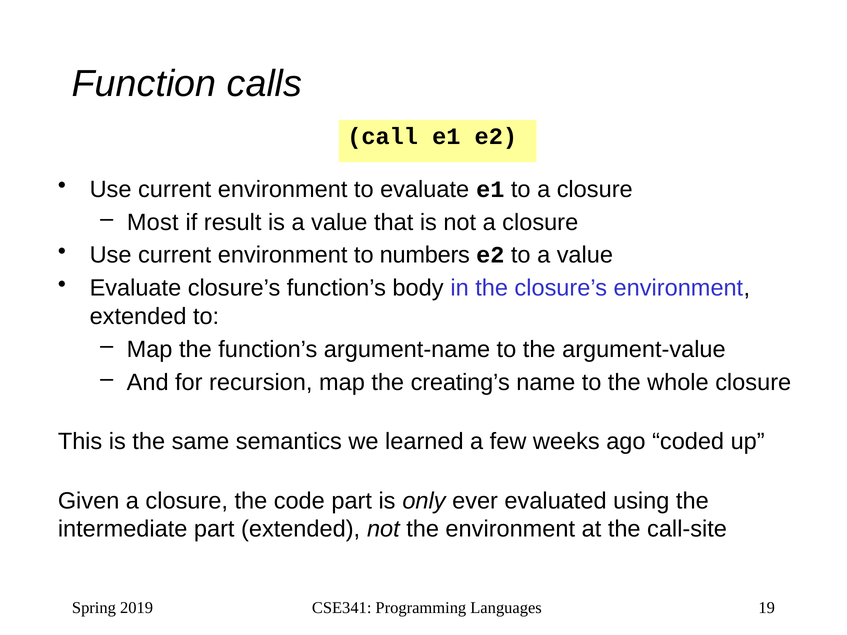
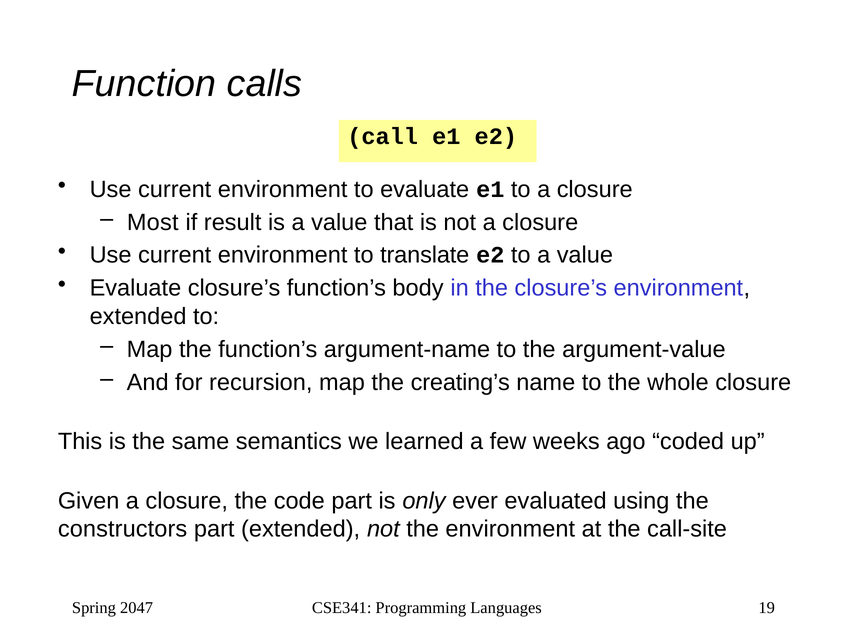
numbers: numbers -> translate
intermediate: intermediate -> constructors
2019: 2019 -> 2047
